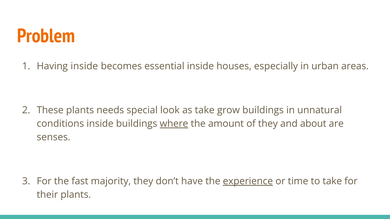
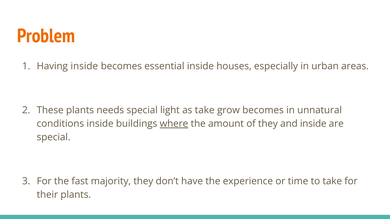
look: look -> light
grow buildings: buildings -> becomes
and about: about -> inside
senses at (54, 137): senses -> special
experience underline: present -> none
